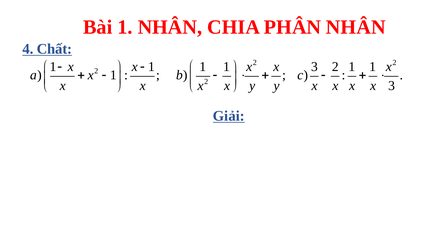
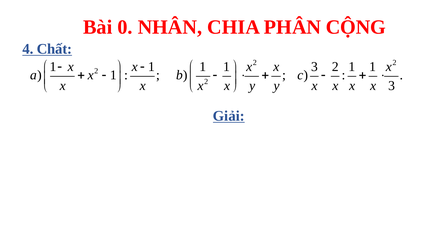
Bài 1: 1 -> 0
PHÂN NHÂN: NHÂN -> CỘNG
